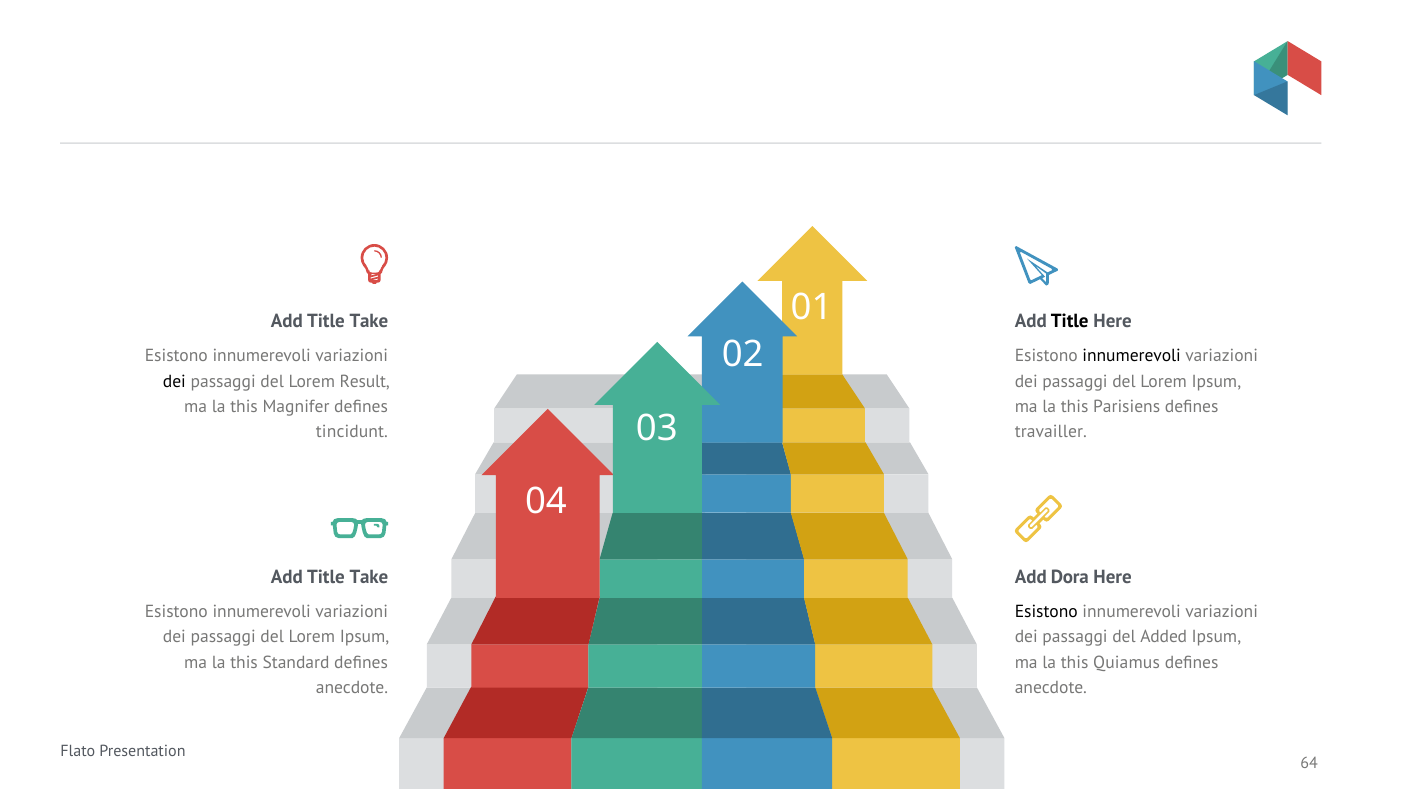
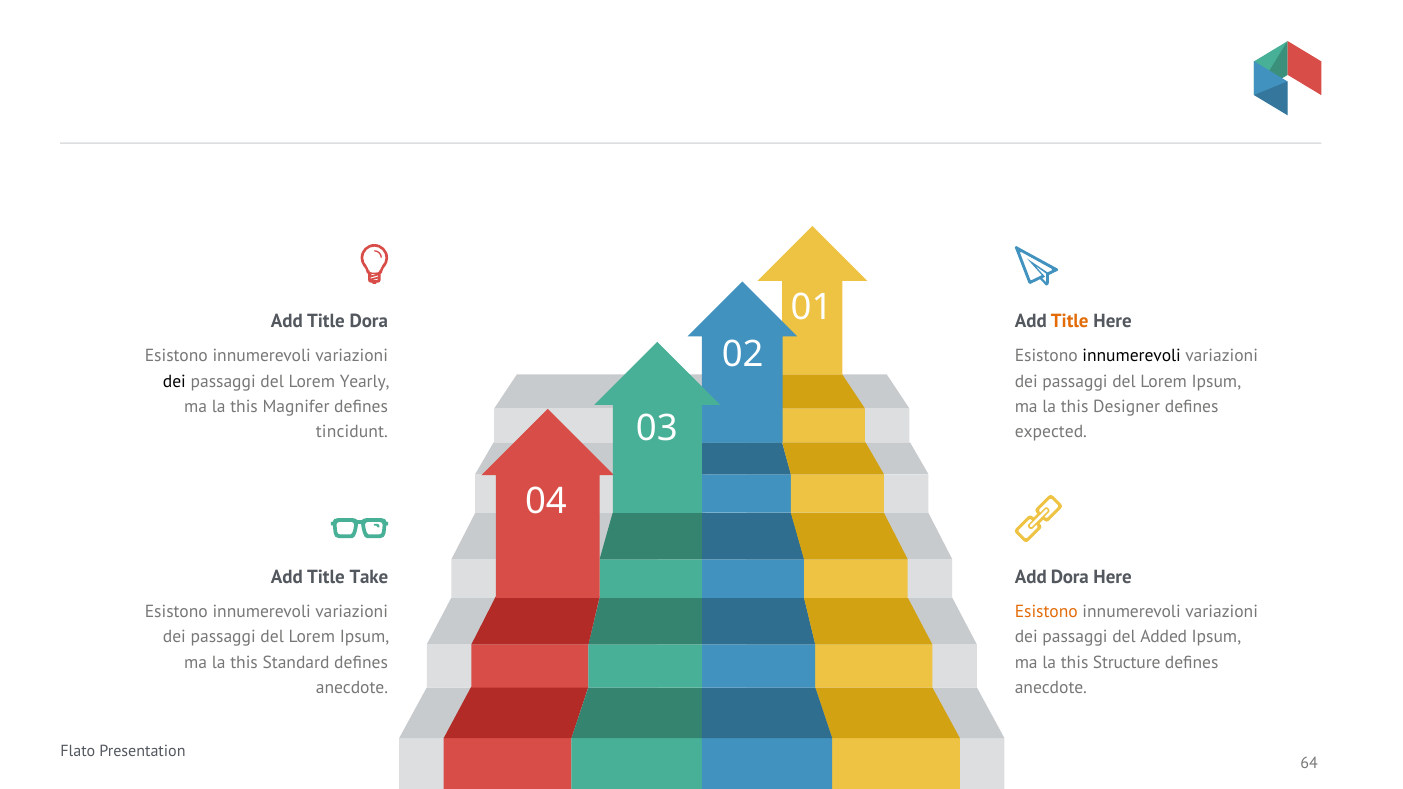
Take at (369, 322): Take -> Dora
Title at (1070, 322) colour: black -> orange
Result: Result -> Yearly
Parisiens: Parisiens -> Designer
travailler: travailler -> expected
Esistono at (1046, 612) colour: black -> orange
Quiamus: Quiamus -> Structure
